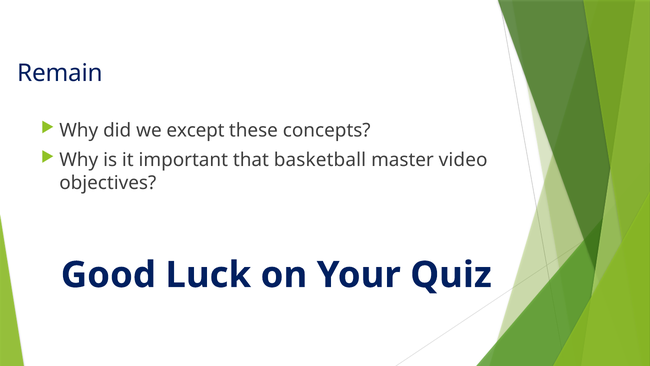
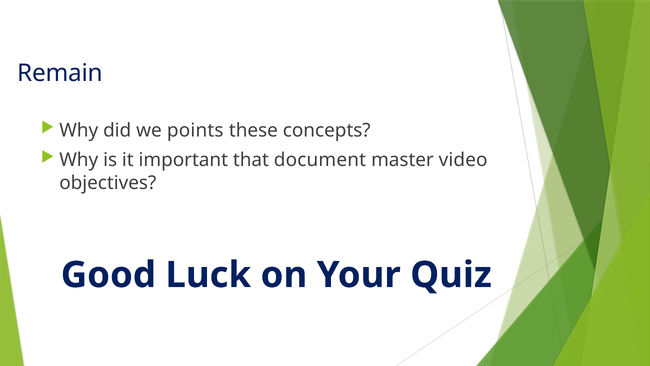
except: except -> points
basketball: basketball -> document
